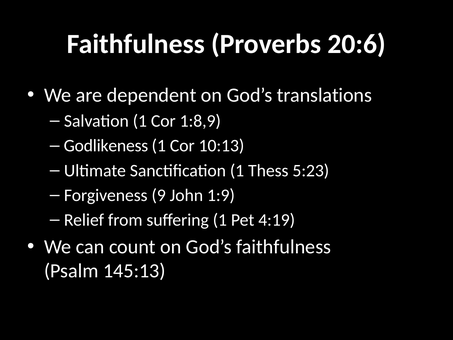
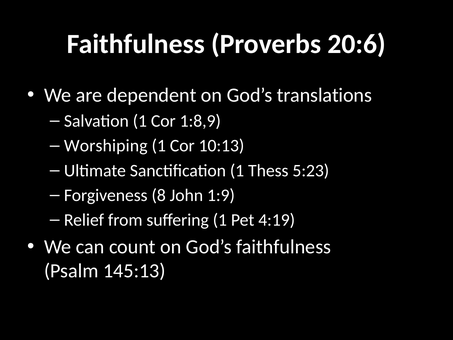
Godlikeness: Godlikeness -> Worshiping
9: 9 -> 8
